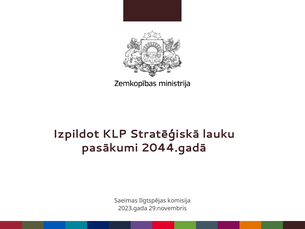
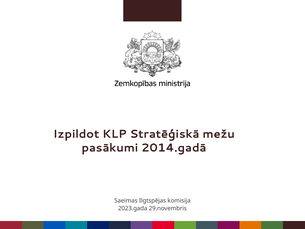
lauku: lauku -> mežu
2044.gadā: 2044.gadā -> 2014.gadā
